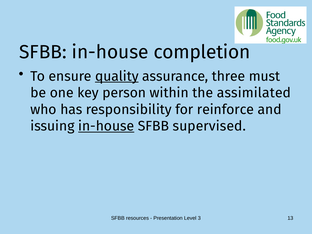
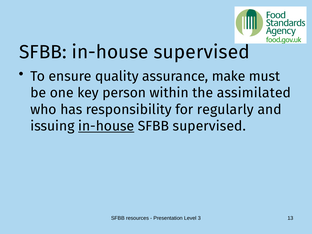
in-house completion: completion -> supervised
quality underline: present -> none
three: three -> make
reinforce: reinforce -> regularly
